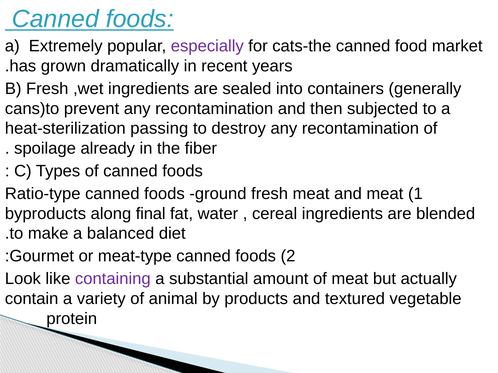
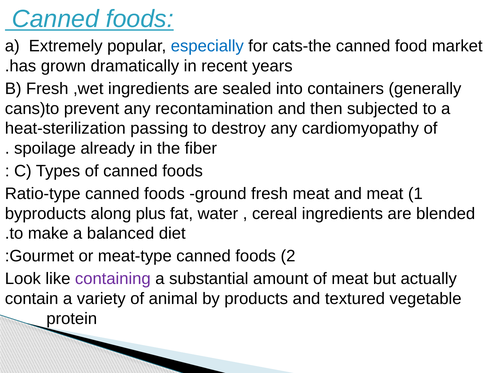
especially colour: purple -> blue
destroy any recontamination: recontamination -> cardiomyopathy
final: final -> plus
